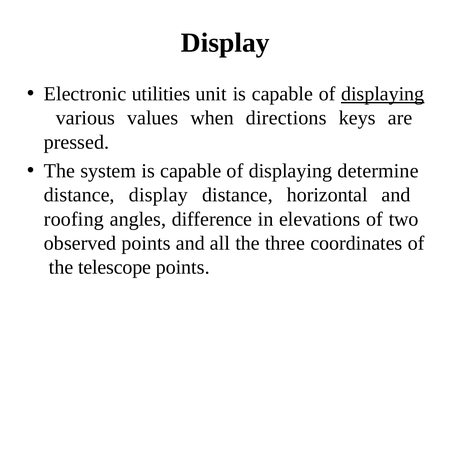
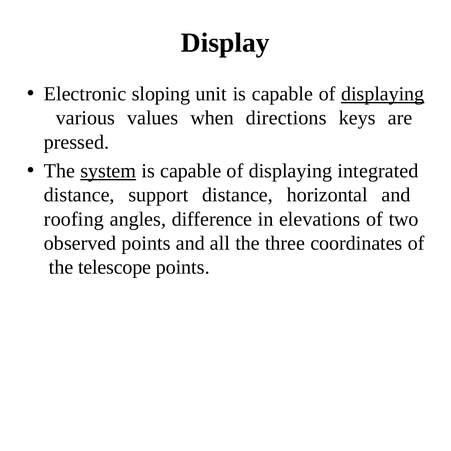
utilities: utilities -> sloping
system underline: none -> present
determine: determine -> integrated
distance display: display -> support
